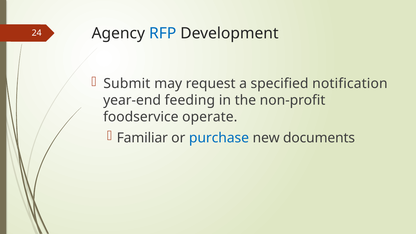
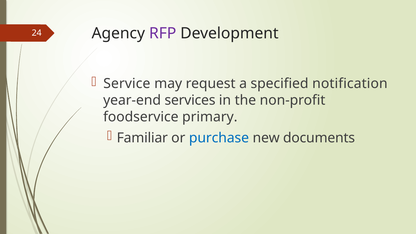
RFP colour: blue -> purple
Submit: Submit -> Service
feeding: feeding -> services
operate: operate -> primary
